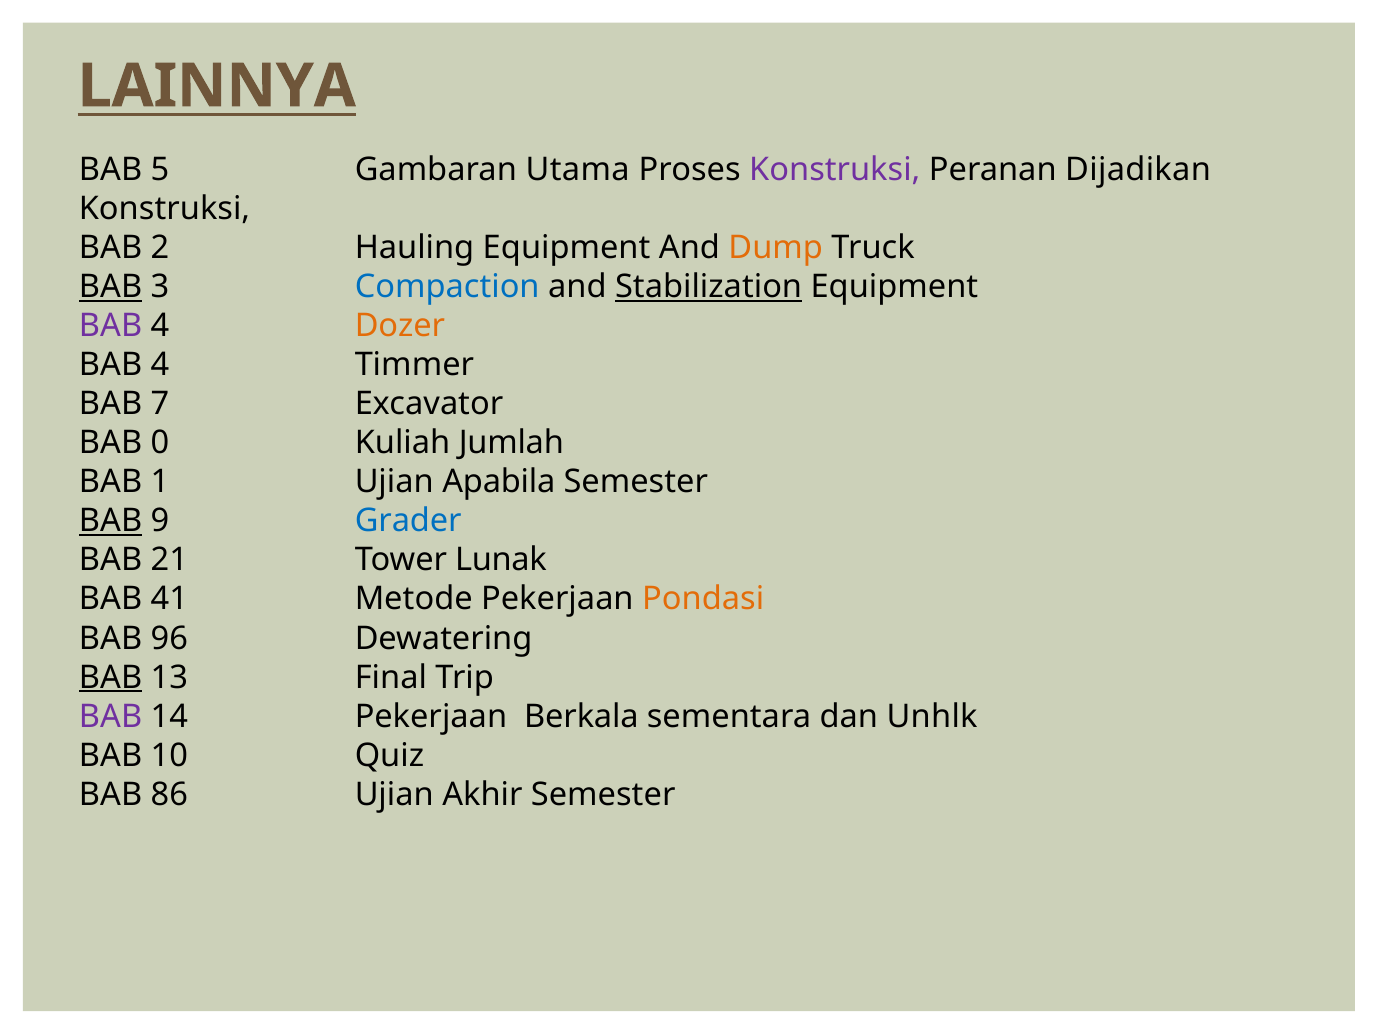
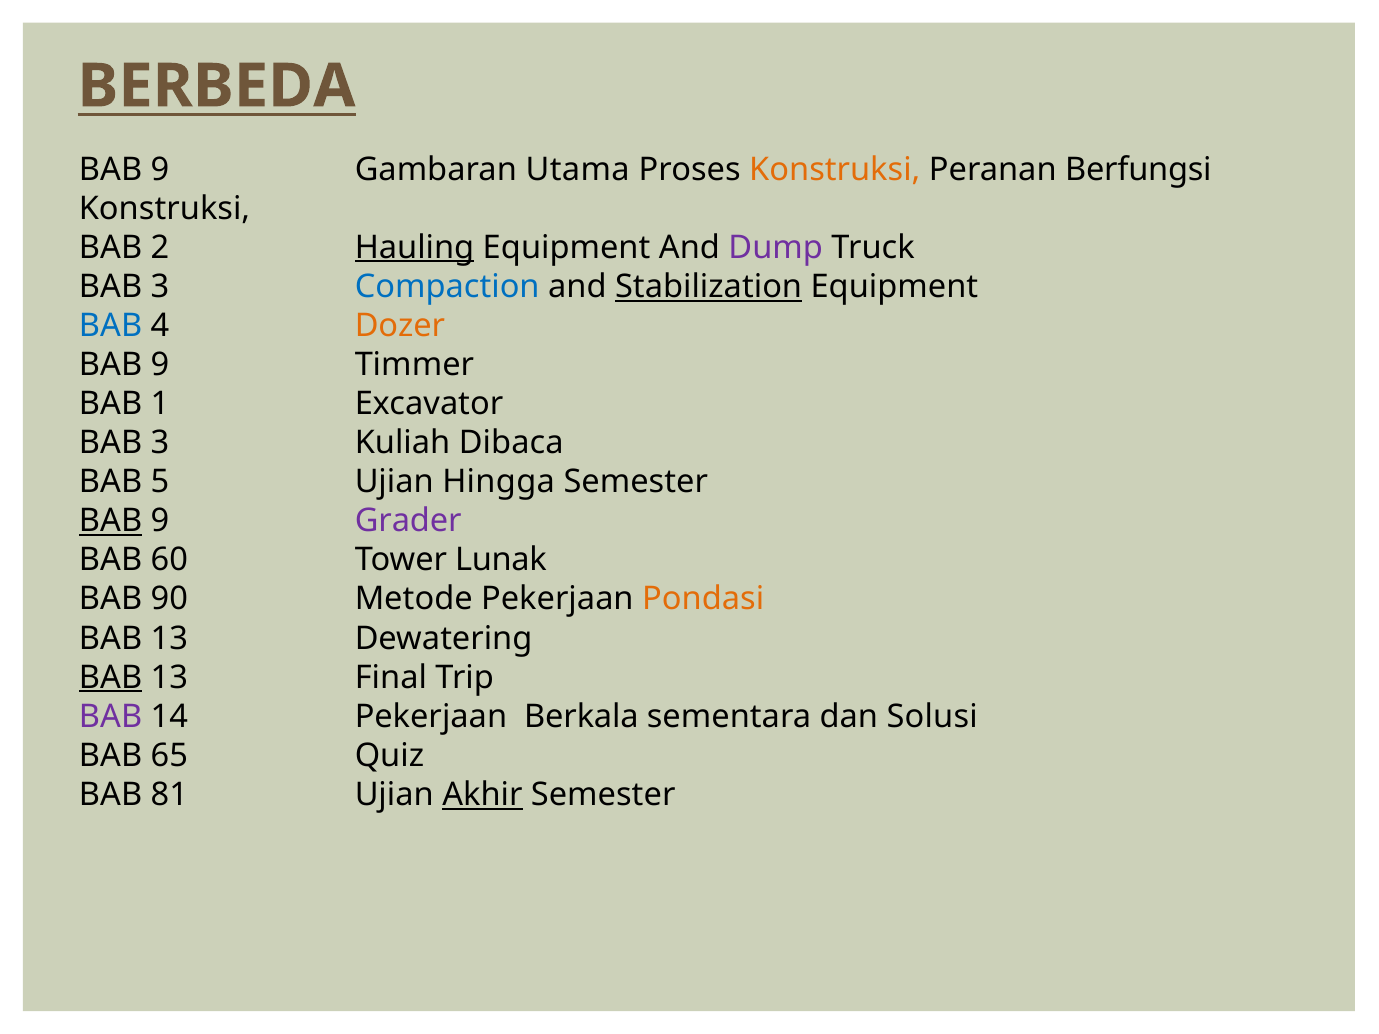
LAINNYA: LAINNYA -> BERBEDA
5 at (160, 169): 5 -> 9
Konstruksi at (835, 169) colour: purple -> orange
Dijadikan: Dijadikan -> Berfungsi
Hauling underline: none -> present
Dump colour: orange -> purple
BAB at (111, 287) underline: present -> none
BAB at (111, 326) colour: purple -> blue
4 at (160, 365): 4 -> 9
7: 7 -> 1
0 at (160, 443): 0 -> 3
Jumlah: Jumlah -> Dibaca
1: 1 -> 5
Apabila: Apabila -> Hingga
Grader colour: blue -> purple
21: 21 -> 60
41: 41 -> 90
96 at (169, 638): 96 -> 13
Unhlk: Unhlk -> Solusi
10: 10 -> 65
86: 86 -> 81
Akhir underline: none -> present
